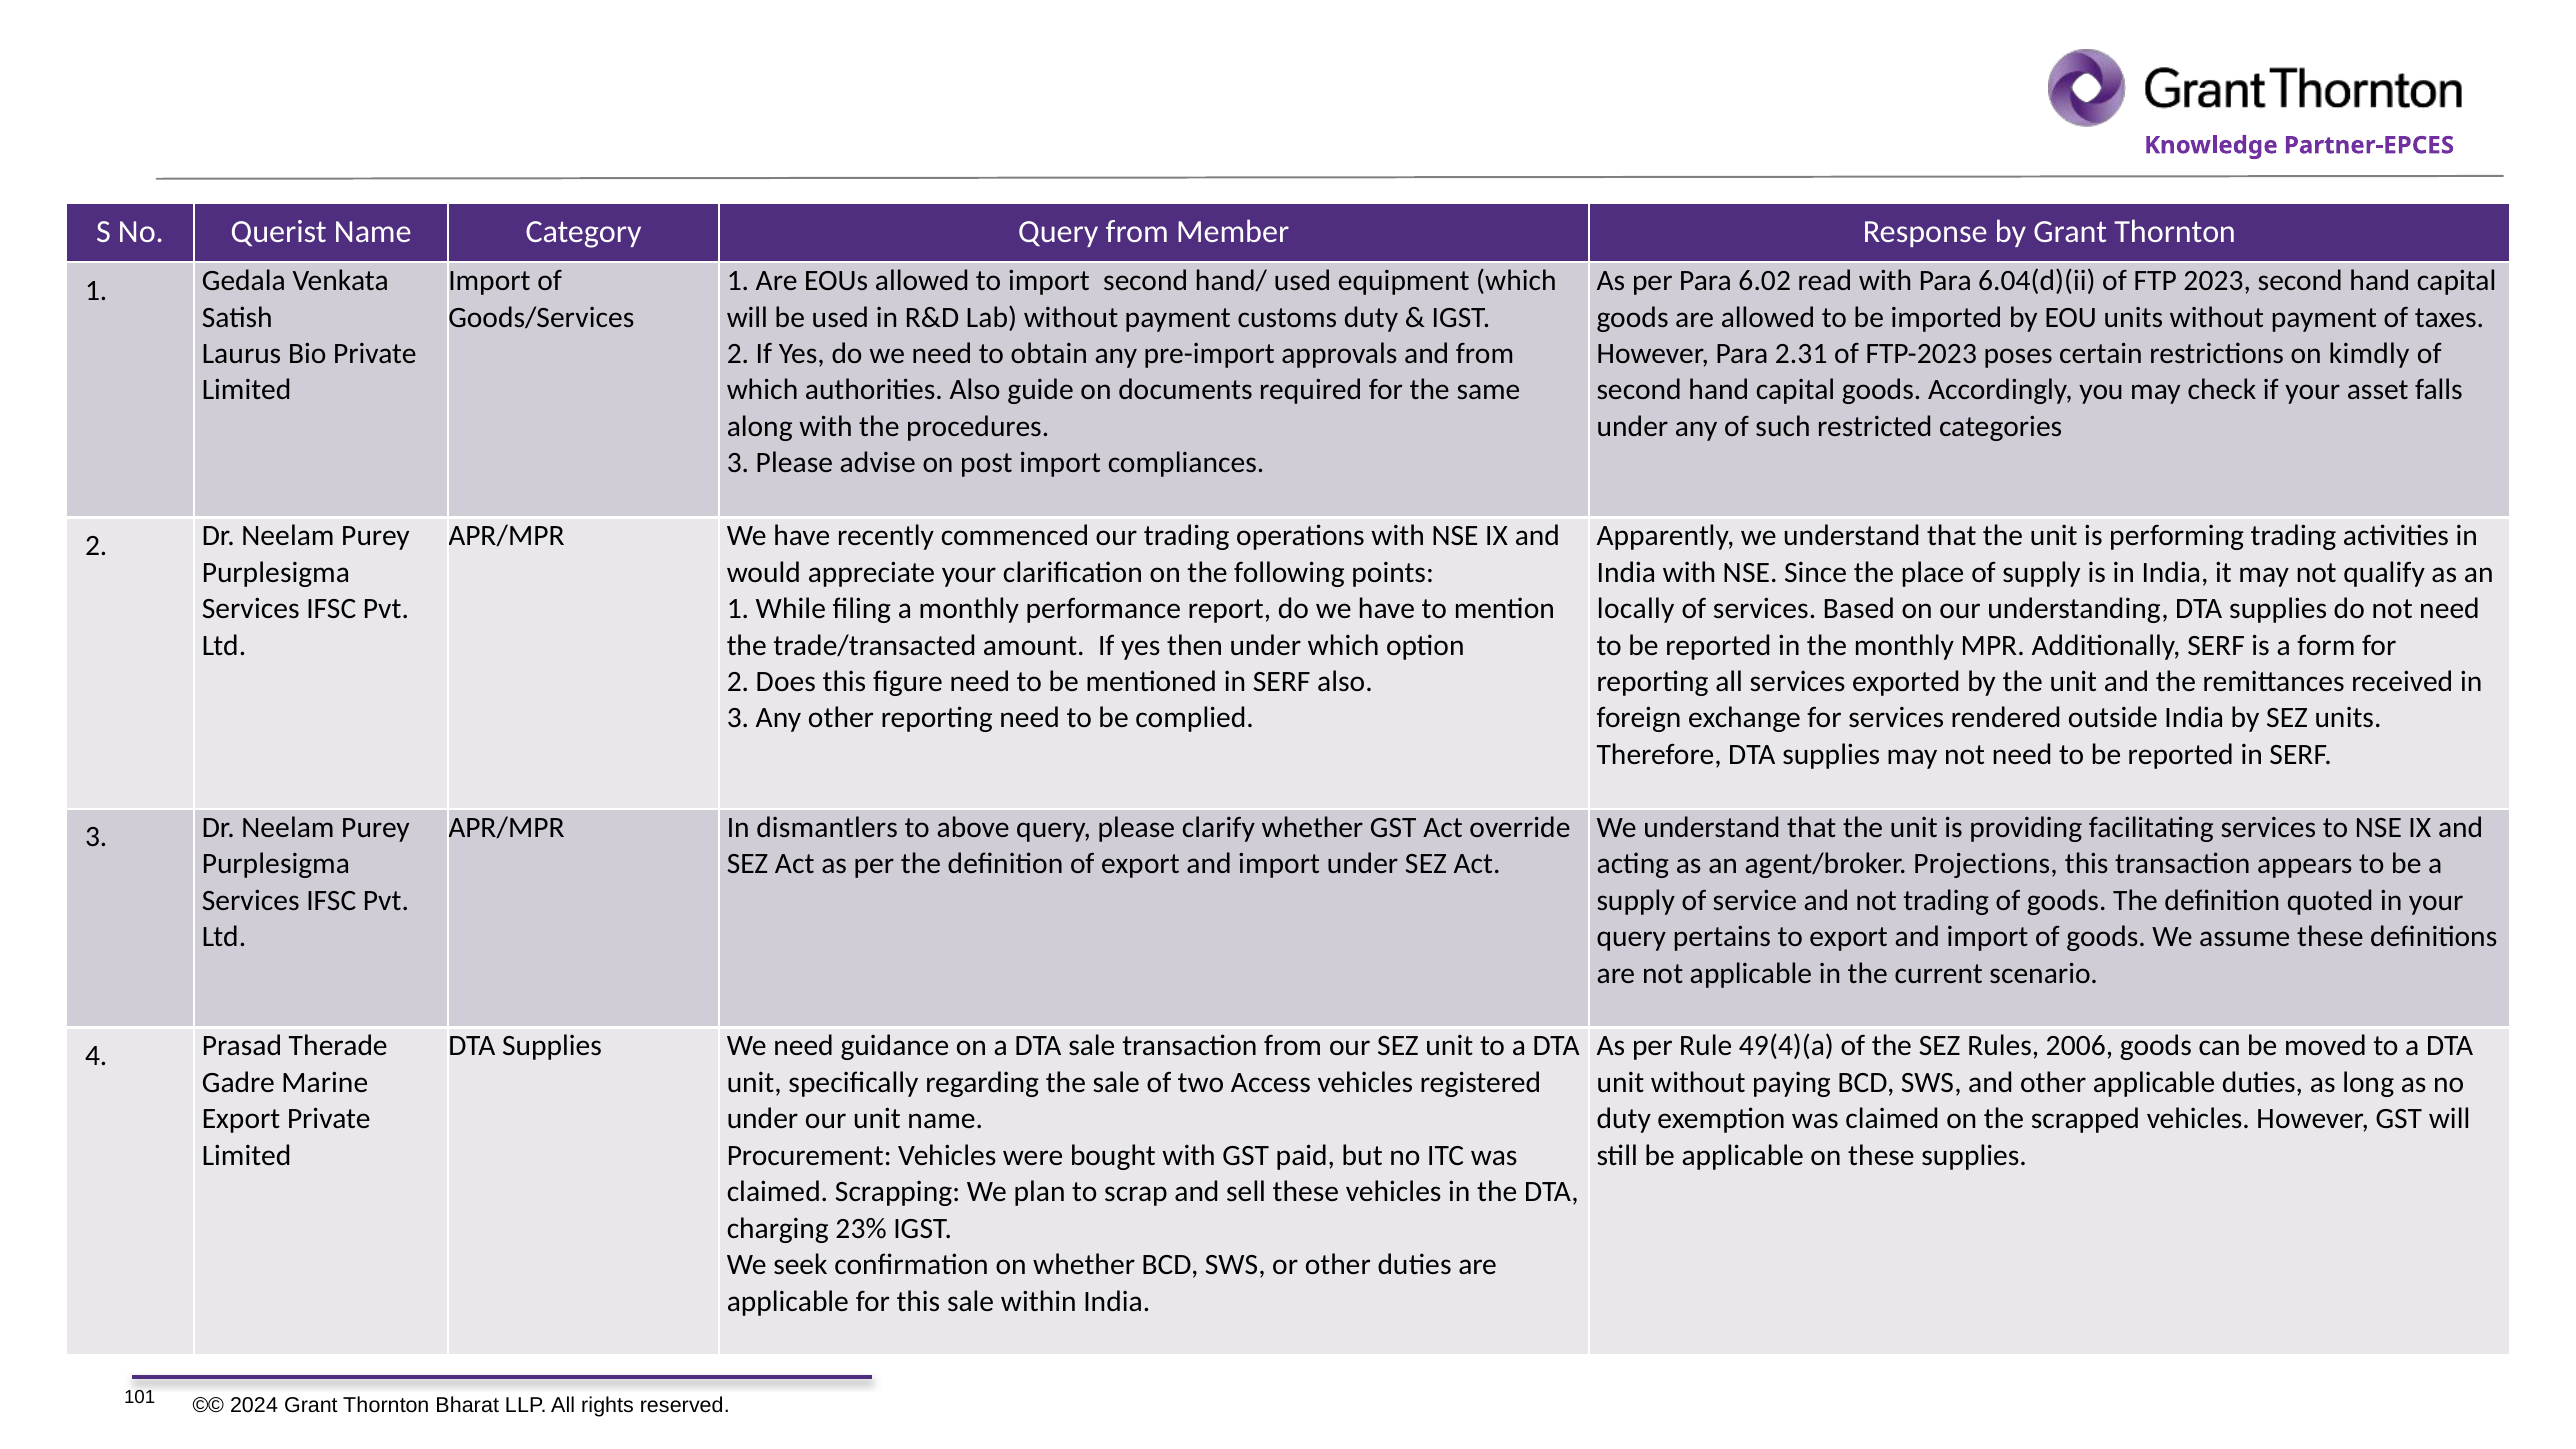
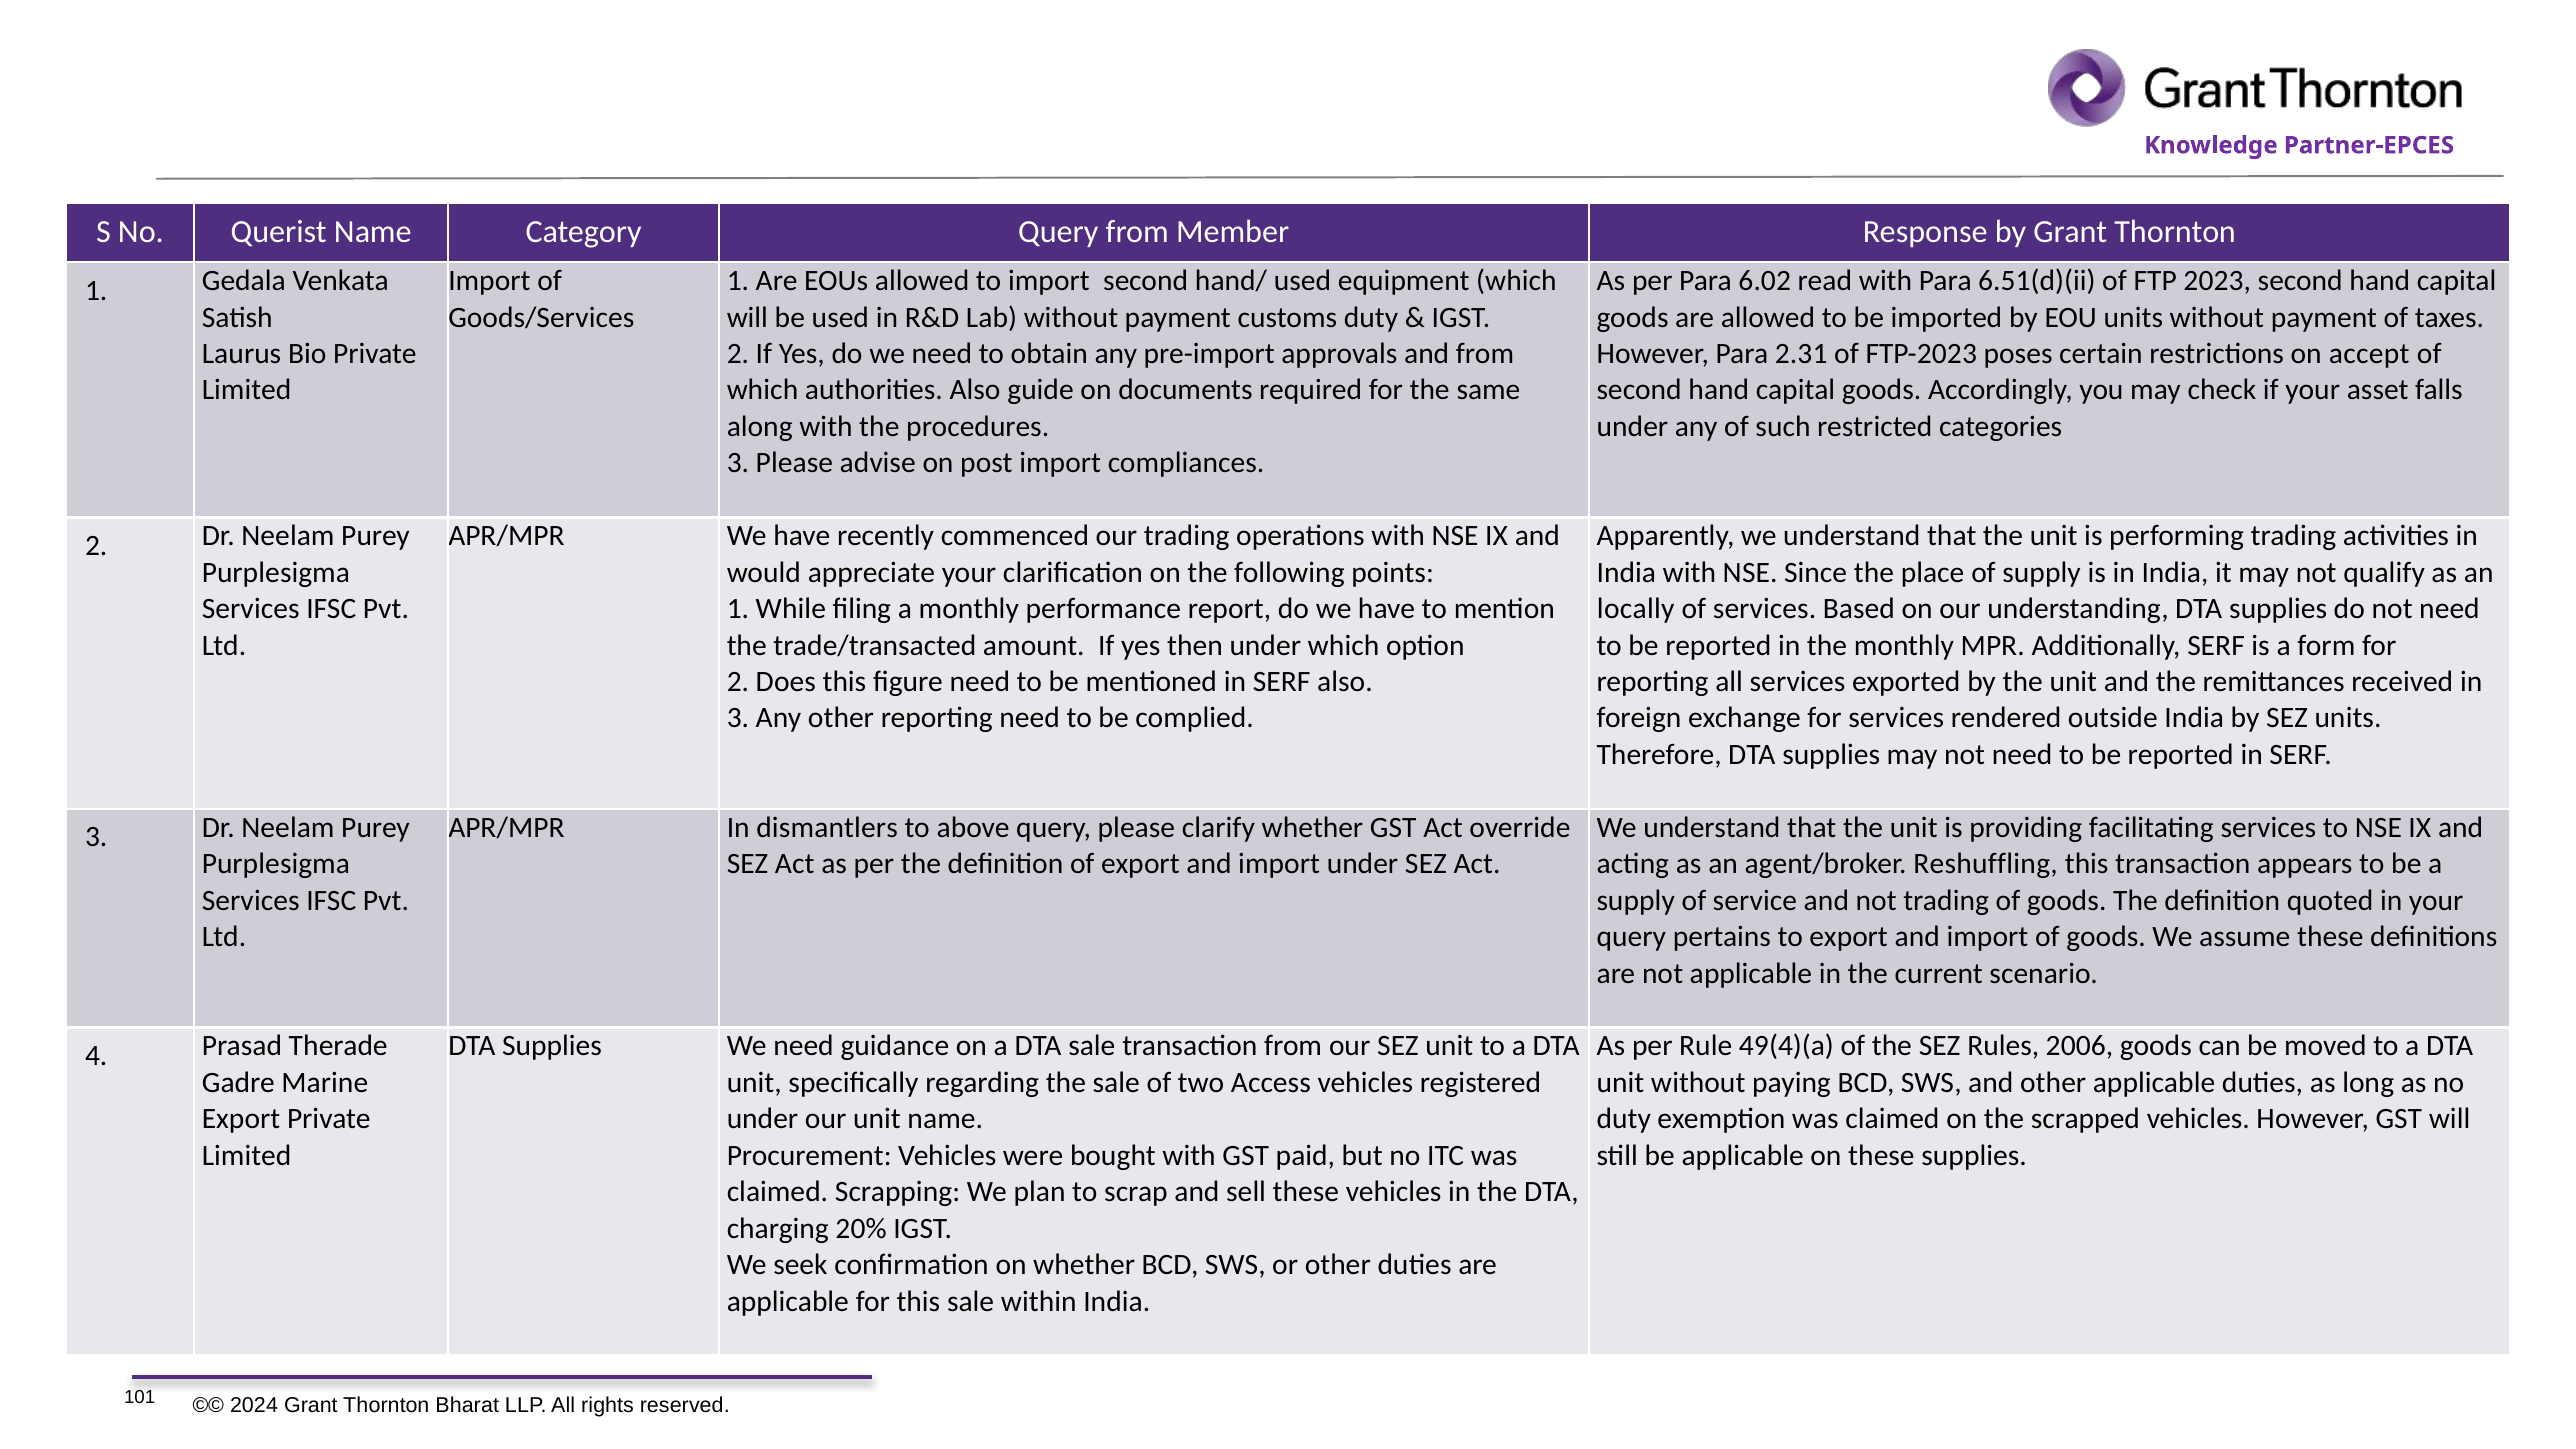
6.04(d)(ii: 6.04(d)(ii -> 6.51(d)(ii
kimdly: kimdly -> accept
Projections: Projections -> Reshuffling
23%: 23% -> 20%
